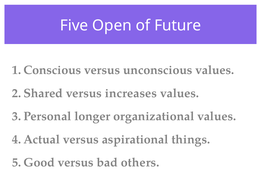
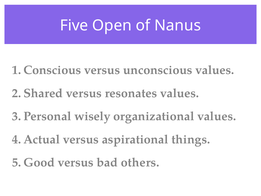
Future: Future -> Nanus
increases: increases -> resonates
longer: longer -> wisely
